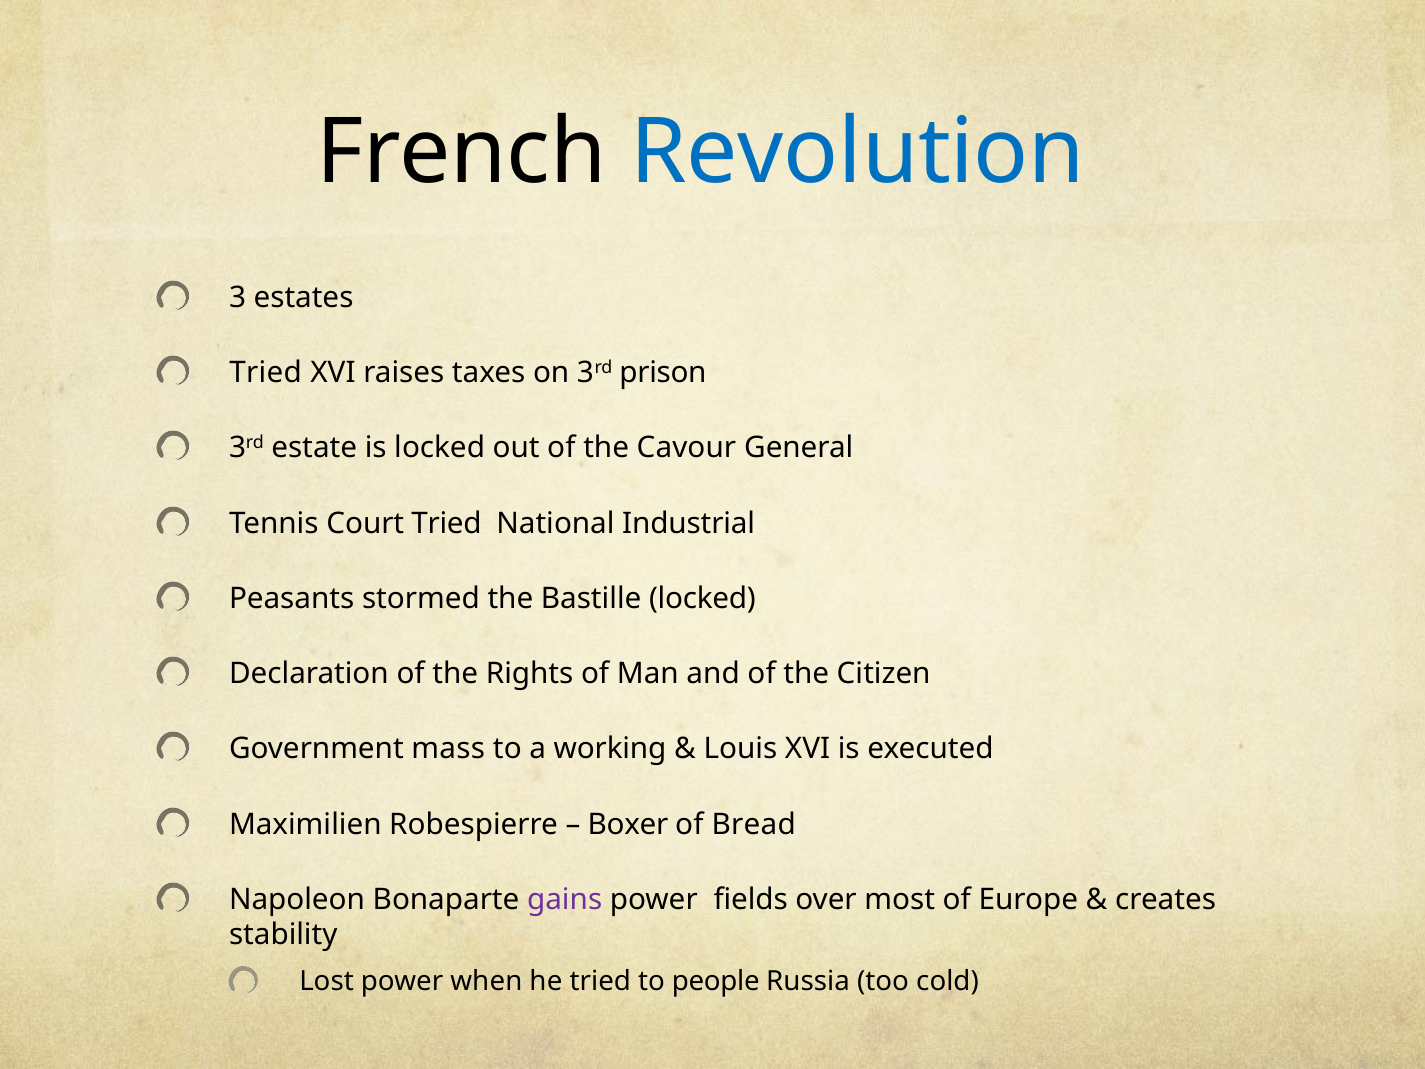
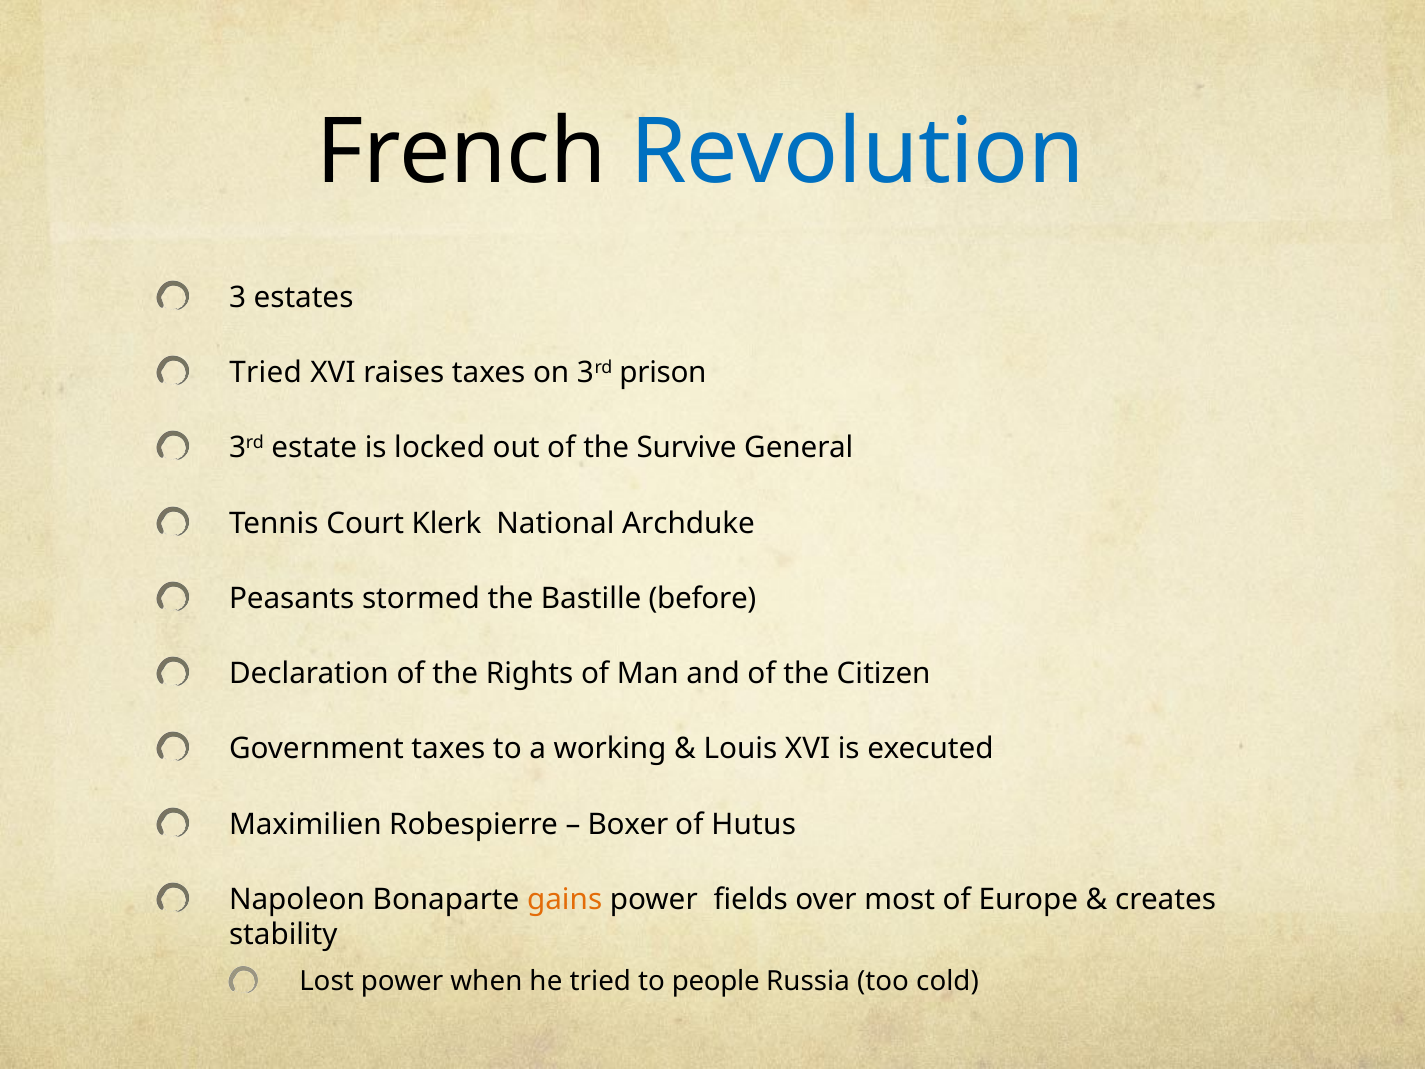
Cavour: Cavour -> Survive
Court Tried: Tried -> Klerk
Industrial: Industrial -> Archduke
Bastille locked: locked -> before
Government mass: mass -> taxes
Bread: Bread -> Hutus
gains colour: purple -> orange
